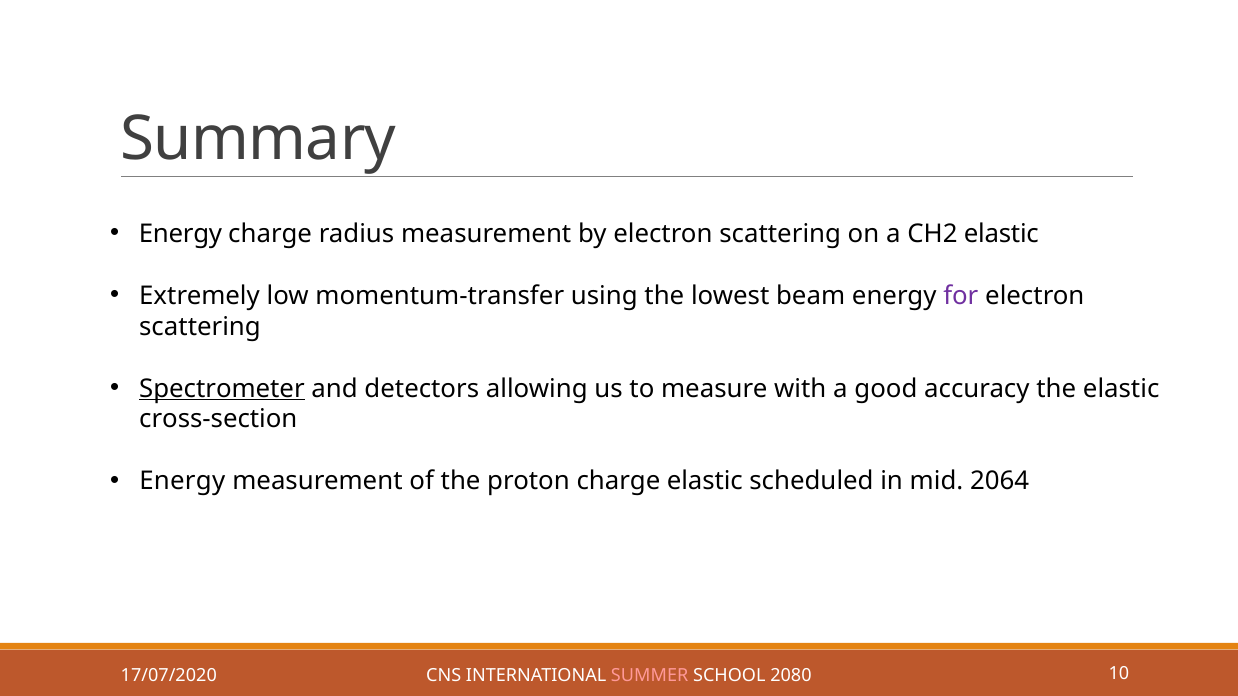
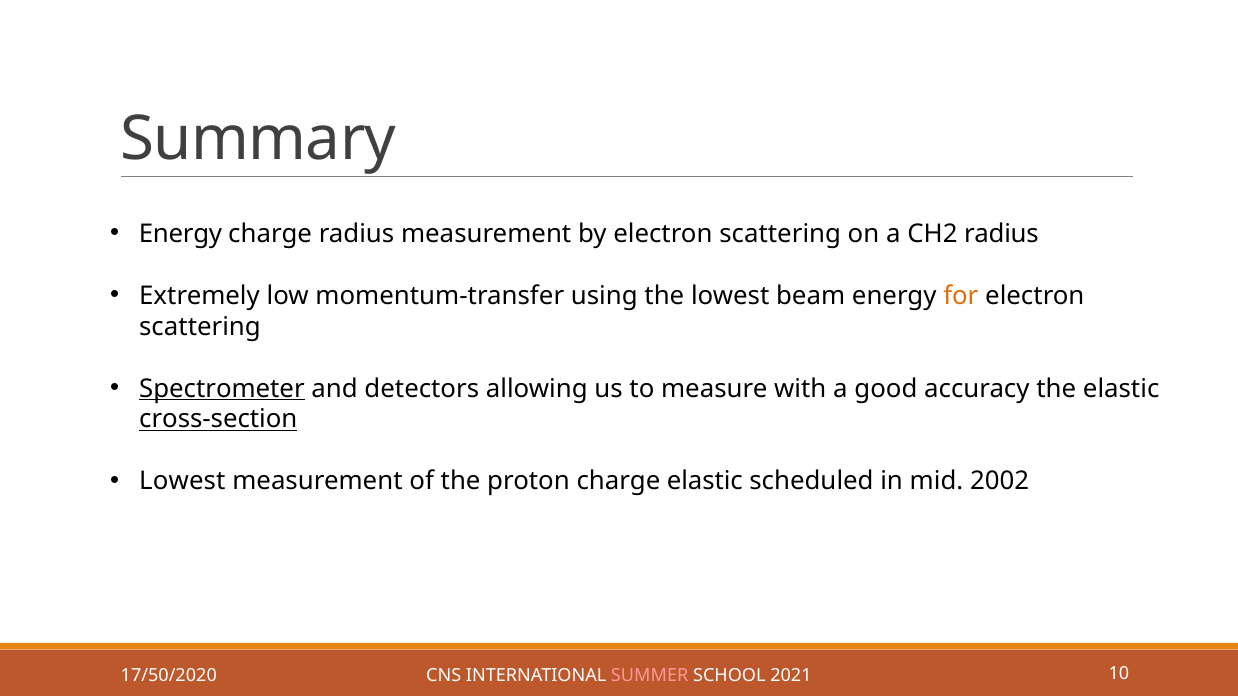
CH2 elastic: elastic -> radius
for colour: purple -> orange
cross-section underline: none -> present
Energy at (182, 482): Energy -> Lowest
2064: 2064 -> 2002
17/07/2020: 17/07/2020 -> 17/50/2020
2080: 2080 -> 2021
